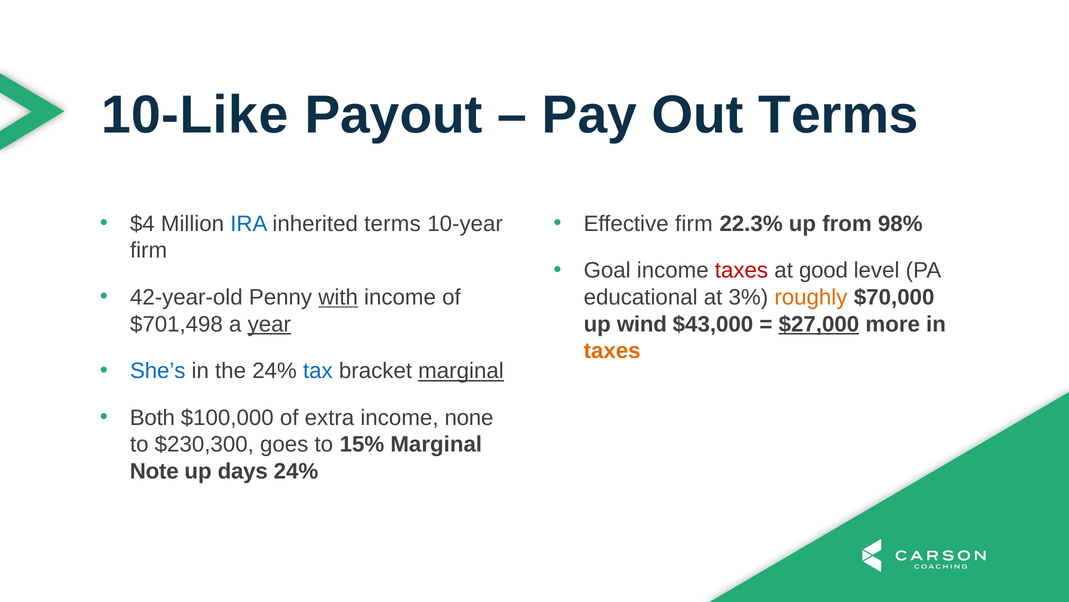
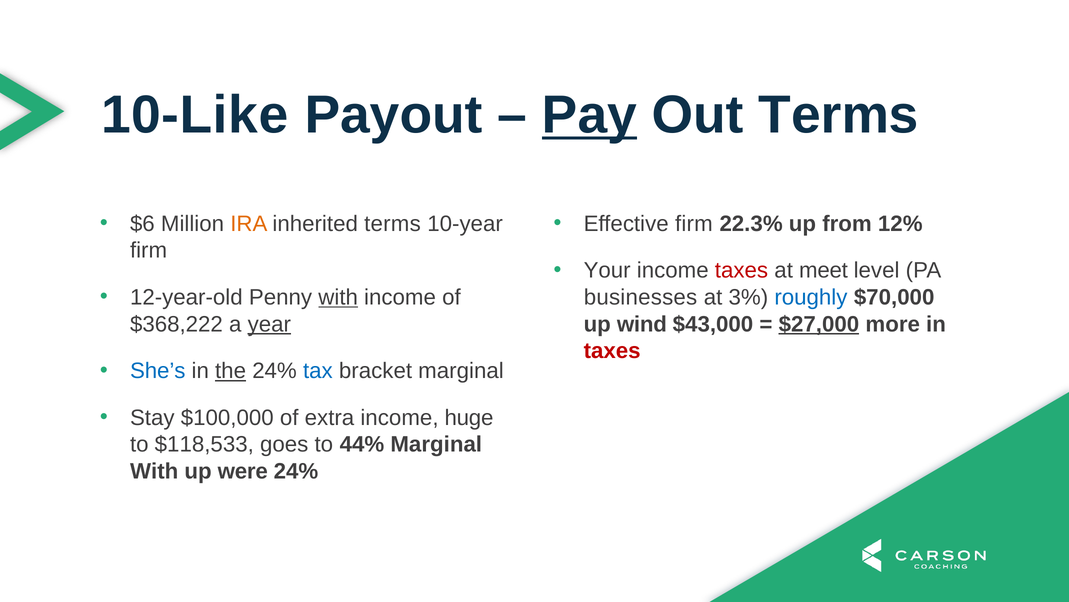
Pay underline: none -> present
$4: $4 -> $6
IRA colour: blue -> orange
98%: 98% -> 12%
Goal: Goal -> Your
good: good -> meet
42-year-old: 42-year-old -> 12-year-old
educational: educational -> businesses
roughly colour: orange -> blue
$701,498: $701,498 -> $368,222
taxes at (612, 351) colour: orange -> red
the underline: none -> present
marginal at (461, 371) underline: present -> none
Both: Both -> Stay
none: none -> huge
$230,300: $230,300 -> $118,533
15%: 15% -> 44%
Note at (154, 471): Note -> With
days: days -> were
